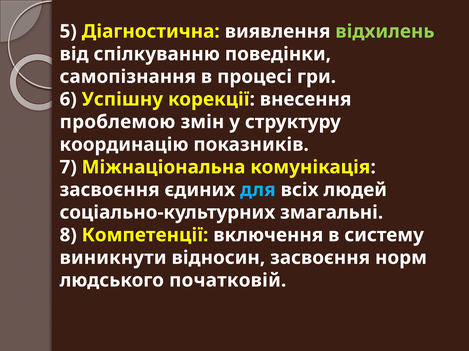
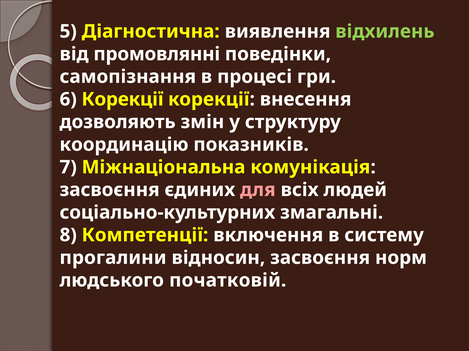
спілкуванню: спілкуванню -> промовлянні
6 Успішну: Успішну -> Корекції
проблемою: проблемою -> дозволяють
для colour: light blue -> pink
виникнути: виникнути -> прогалини
